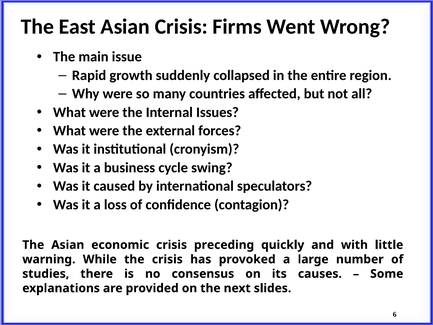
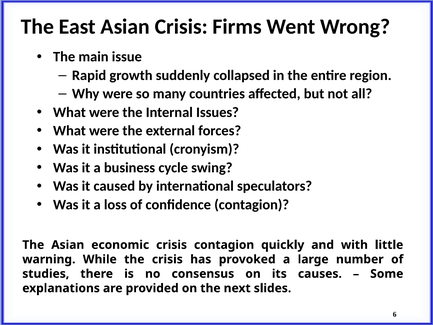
crisis preceding: preceding -> contagion
